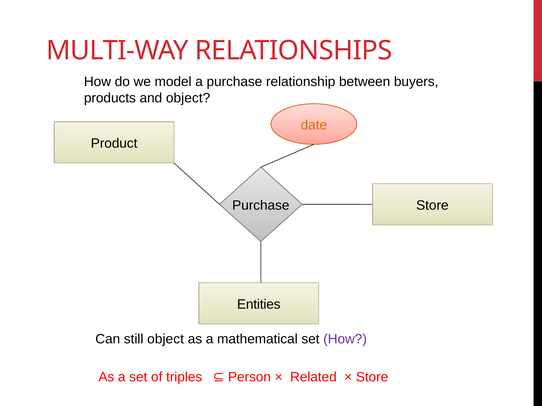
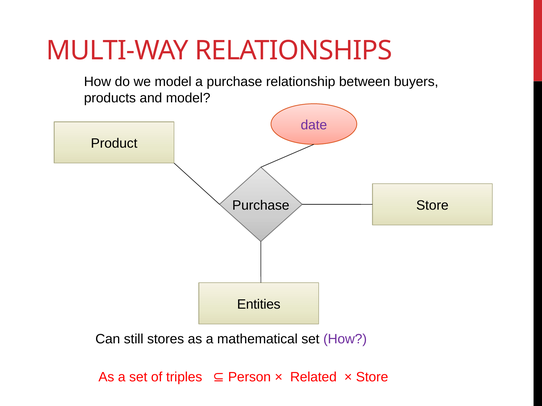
and object: object -> model
date colour: orange -> purple
still object: object -> stores
